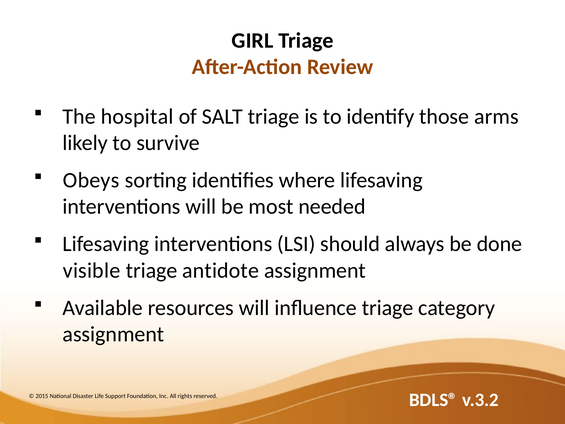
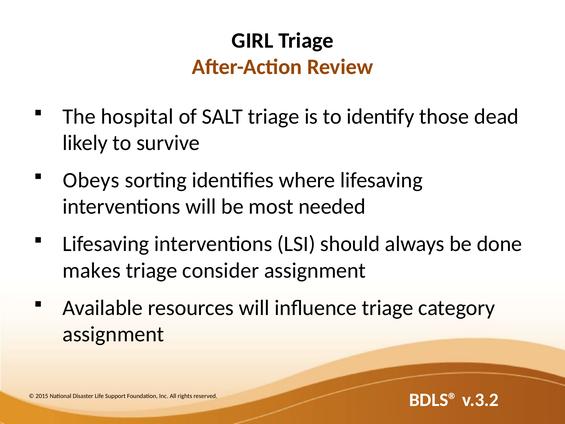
arms: arms -> dead
visible: visible -> makes
antidote: antidote -> consider
